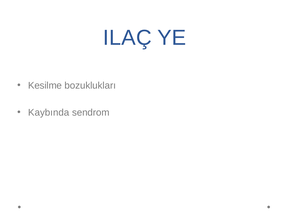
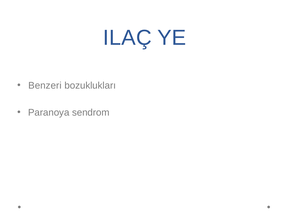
Kesilme: Kesilme -> Benzeri
Kaybında: Kaybında -> Paranoya
